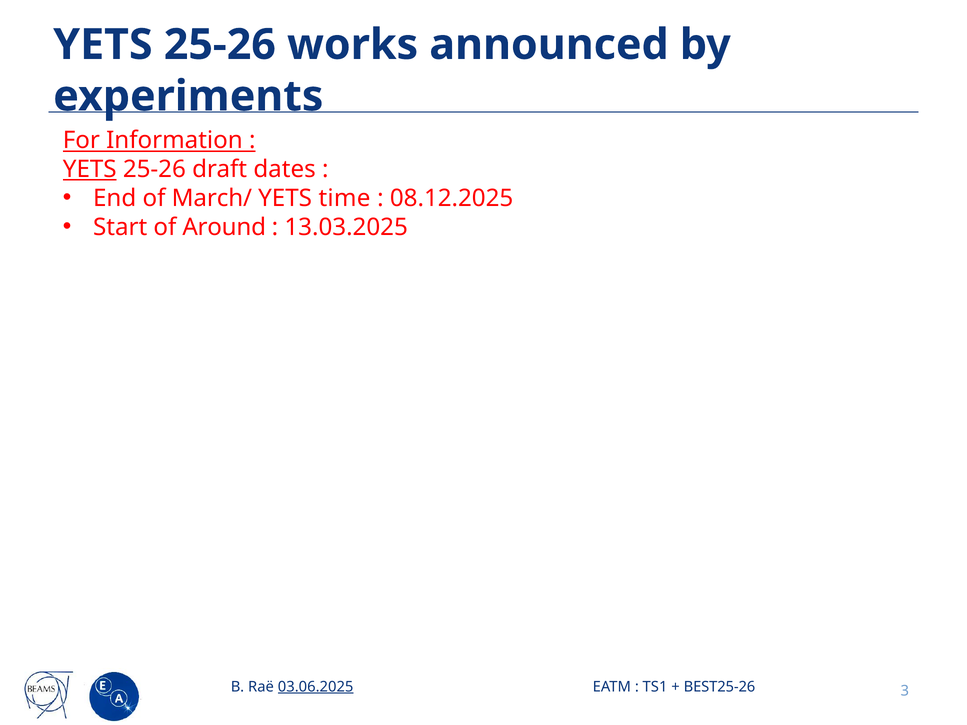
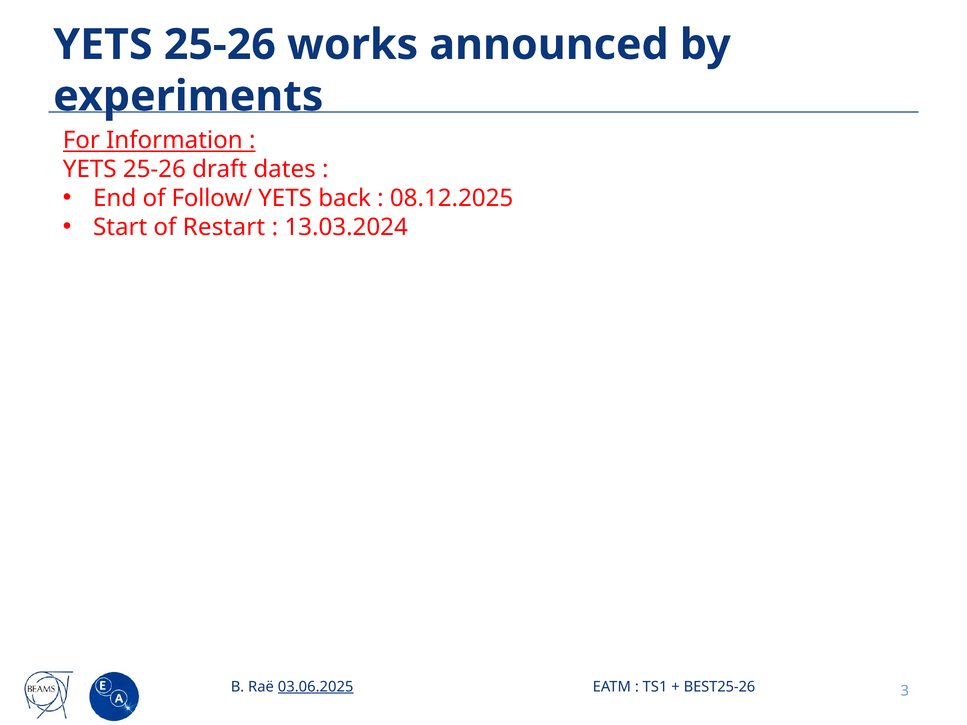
YETS at (90, 169) underline: present -> none
March/: March/ -> Follow/
time: time -> back
Around: Around -> Restart
13.03.2025: 13.03.2025 -> 13.03.2024
